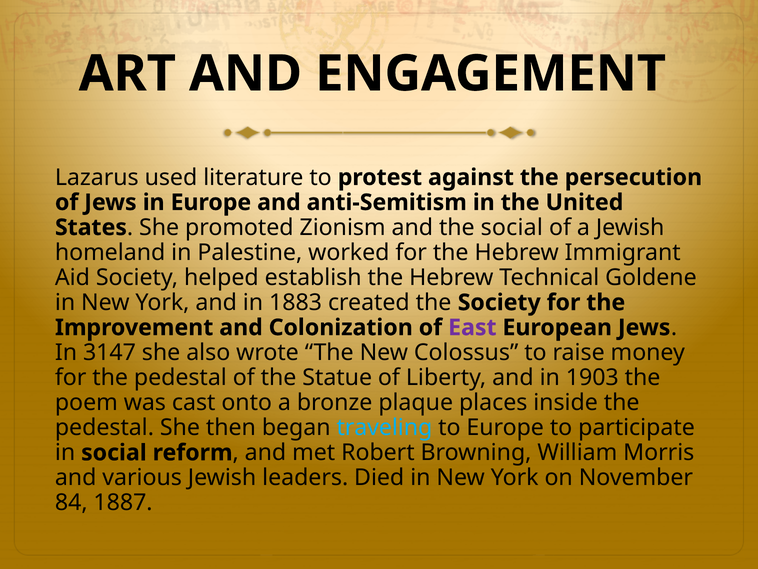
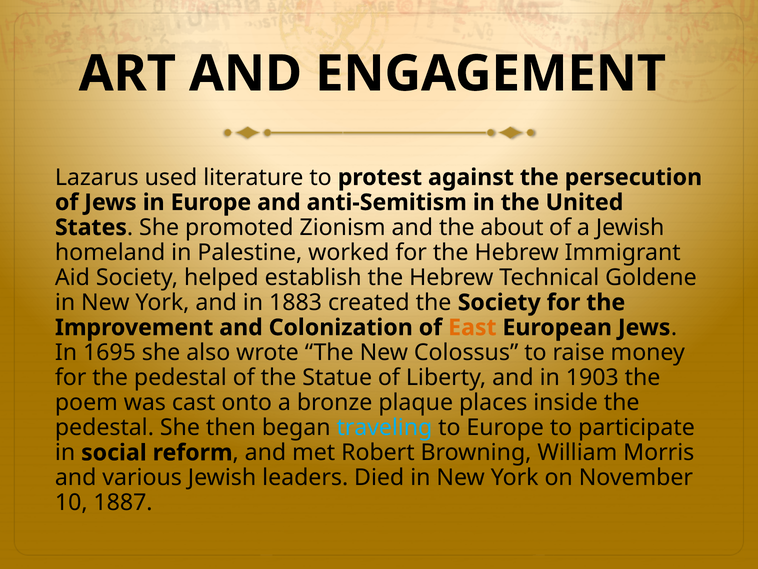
the social: social -> about
East colour: purple -> orange
3147: 3147 -> 1695
84: 84 -> 10
